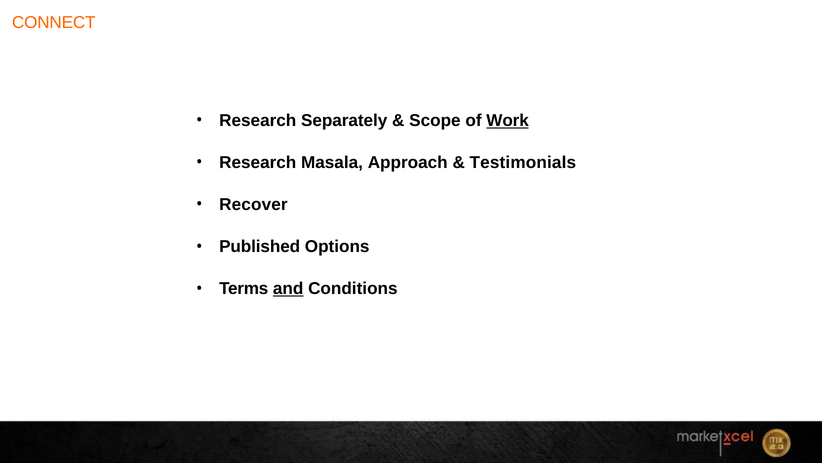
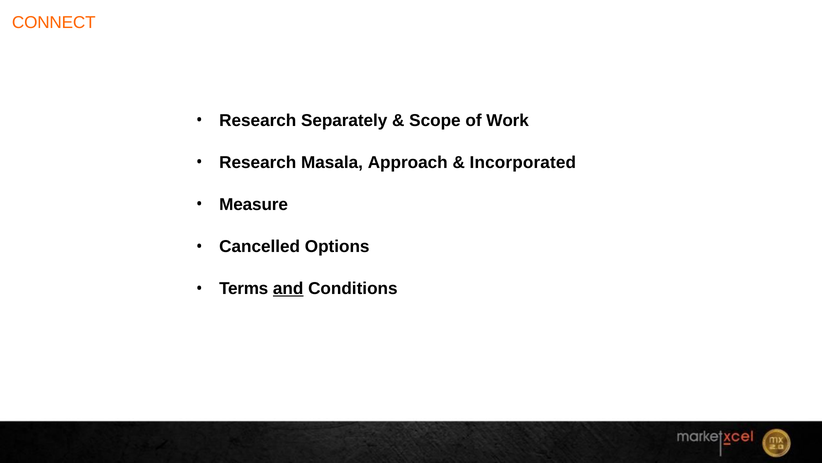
Work underline: present -> none
Testimonials: Testimonials -> Incorporated
Recover: Recover -> Measure
Published: Published -> Cancelled
